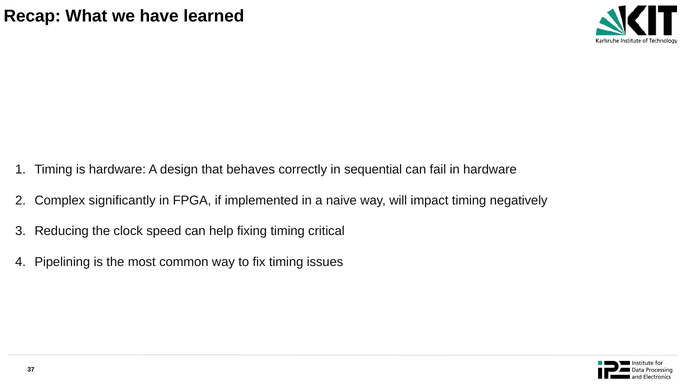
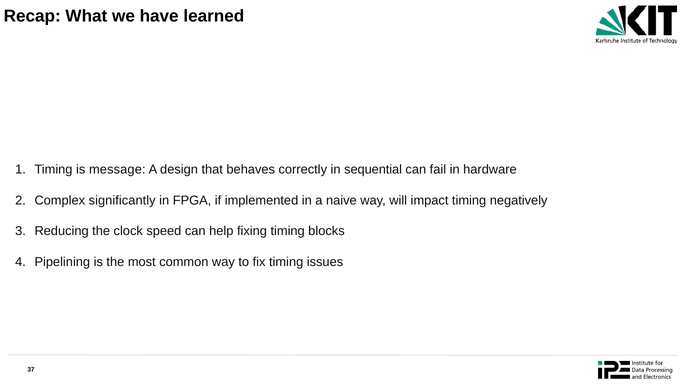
is hardware: hardware -> message
critical: critical -> blocks
